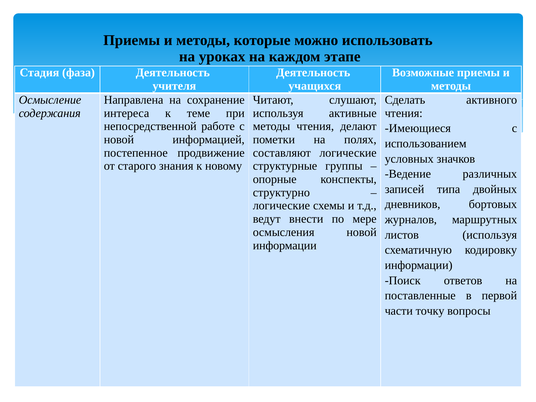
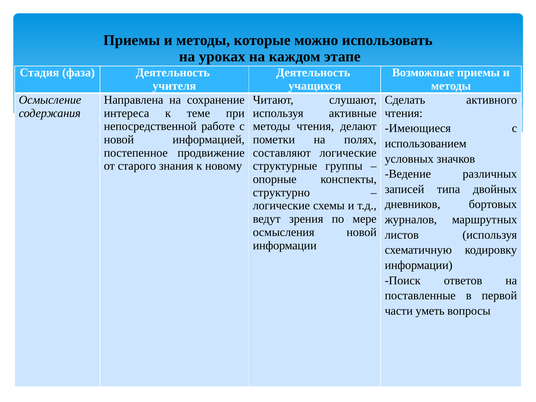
внести: внести -> зрения
точку: точку -> уметь
